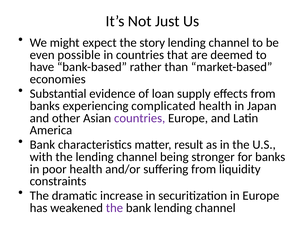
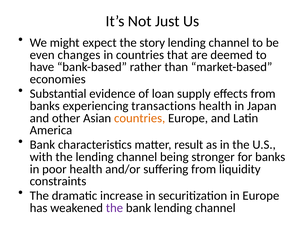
possible: possible -> changes
complicated: complicated -> transactions
countries at (140, 118) colour: purple -> orange
